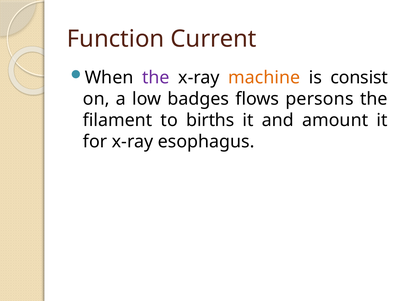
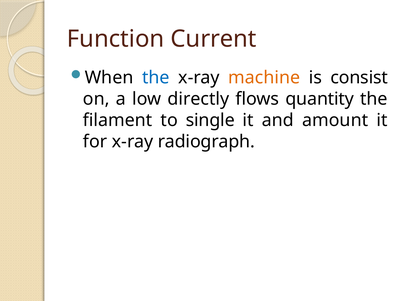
the at (156, 77) colour: purple -> blue
badges: badges -> directly
persons: persons -> quantity
births: births -> single
esophagus: esophagus -> radiograph
